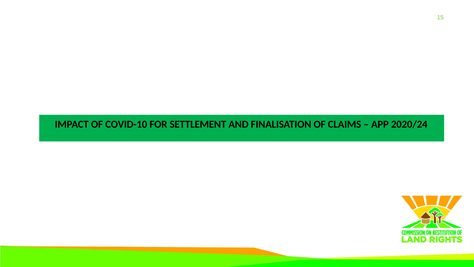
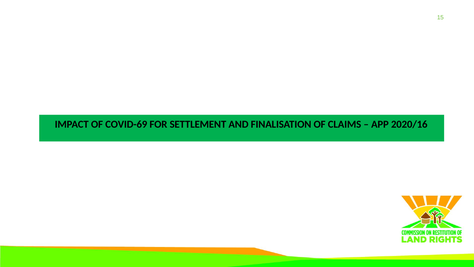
COVID-10: COVID-10 -> COVID-69
2020/24: 2020/24 -> 2020/16
